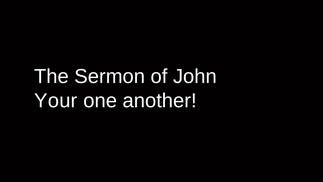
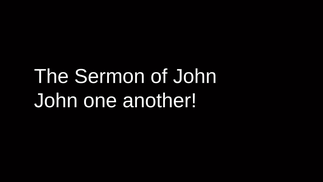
Your at (56, 100): Your -> John
